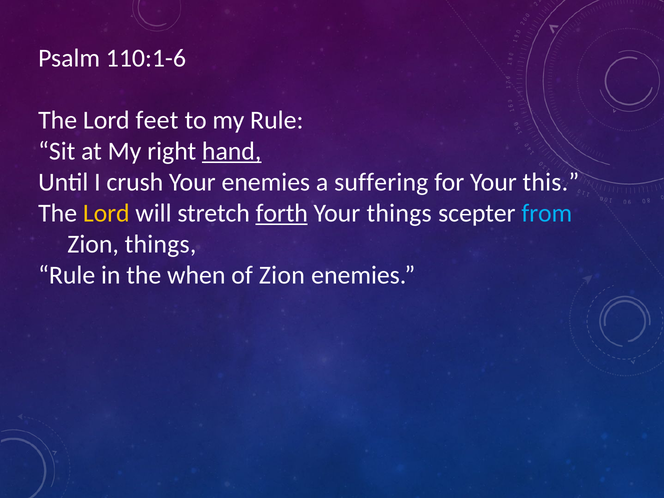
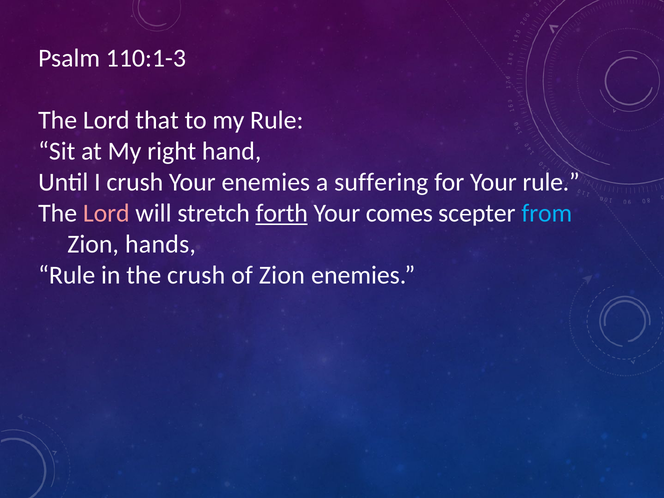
110:1-6: 110:1-6 -> 110:1-3
feet: feet -> that
hand underline: present -> none
Your this: this -> rule
Lord at (106, 213) colour: yellow -> pink
Your things: things -> comes
Zion things: things -> hands
the when: when -> crush
